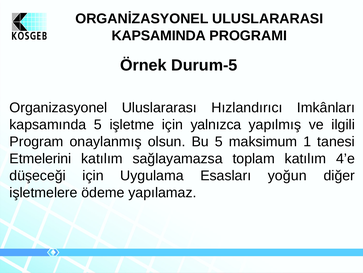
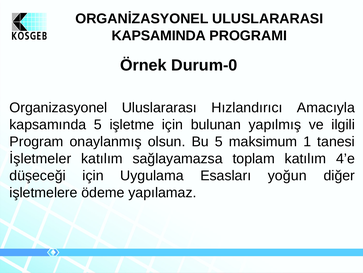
Durum-5: Durum-5 -> Durum-0
Imkânları: Imkânları -> Amacıyla
yalnızca: yalnızca -> bulunan
Etmelerini: Etmelerini -> İşletmeler
